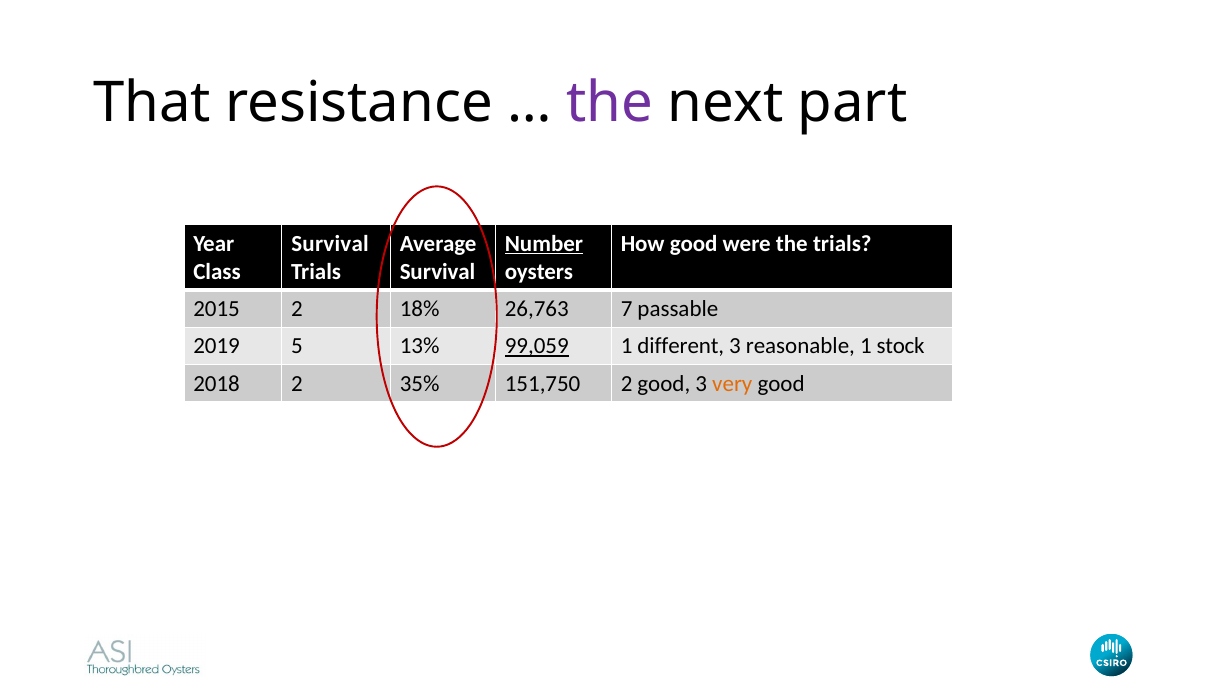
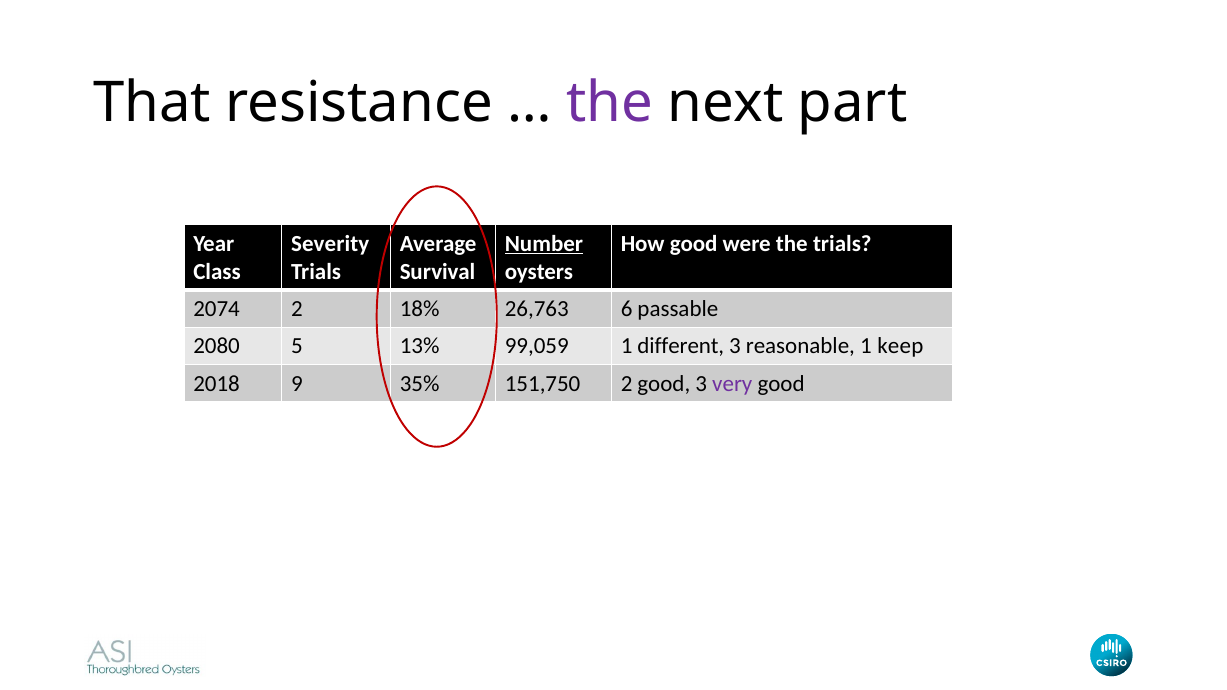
Survival at (330, 244): Survival -> Severity
2015: 2015 -> 2074
7: 7 -> 6
2019: 2019 -> 2080
99,059 underline: present -> none
stock: stock -> keep
2018 2: 2 -> 9
very colour: orange -> purple
